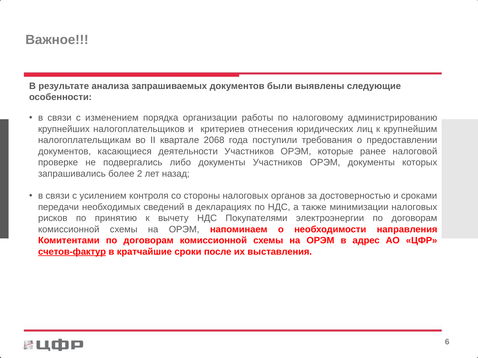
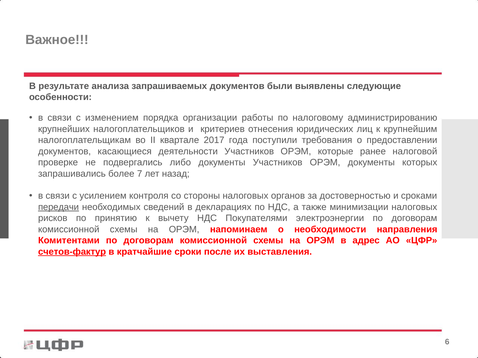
2068: 2068 -> 2017
2: 2 -> 7
передачи underline: none -> present
